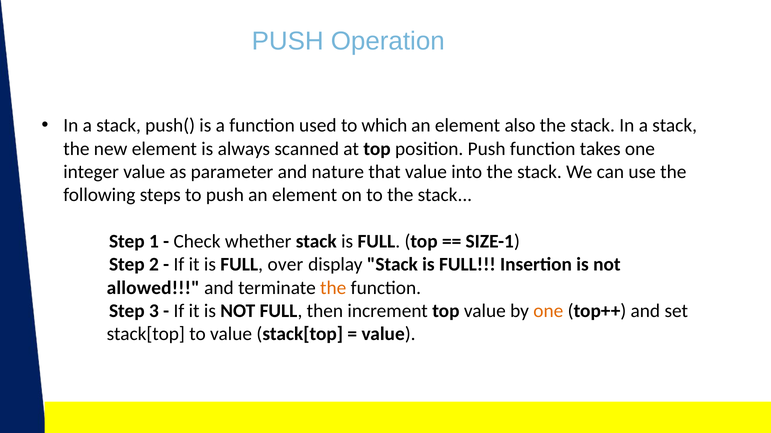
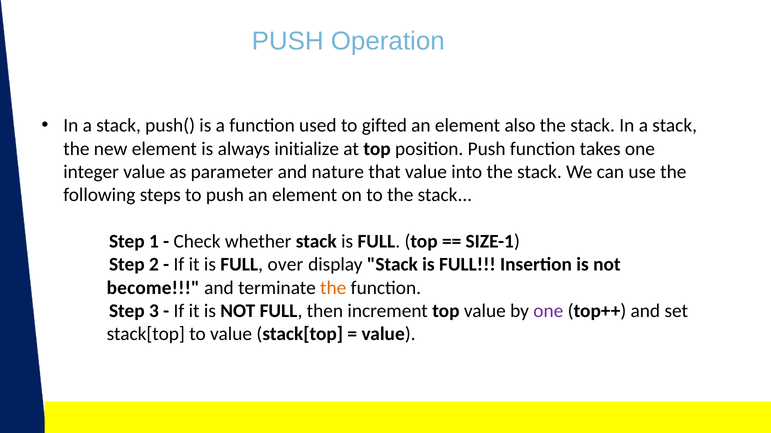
which: which -> gifted
scanned: scanned -> initialize
allowed: allowed -> become
one at (548, 311) colour: orange -> purple
